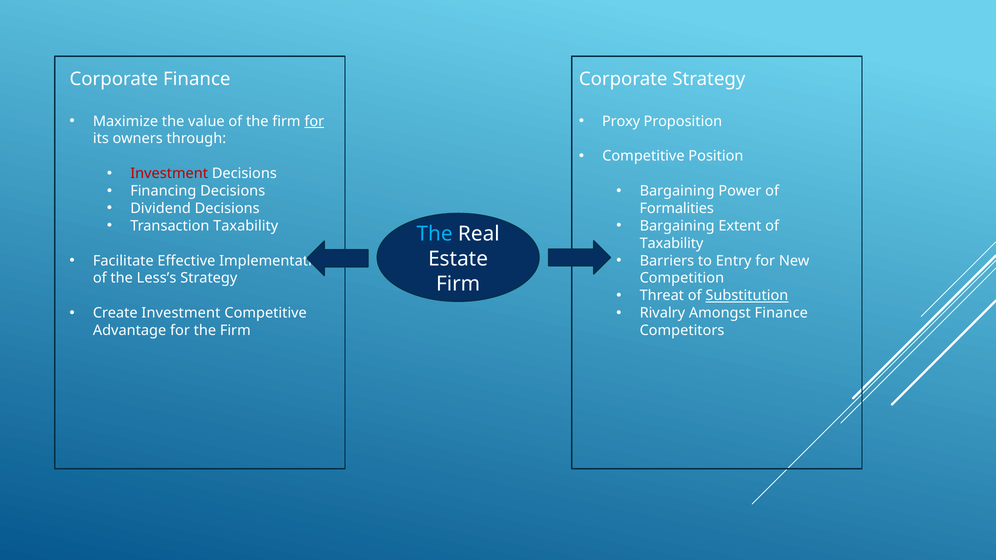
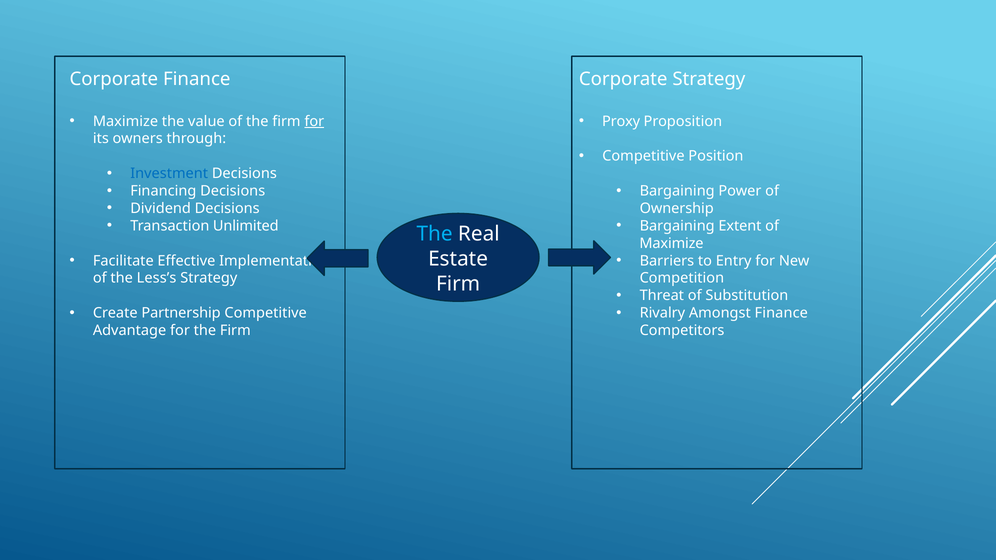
Investment at (169, 174) colour: red -> blue
Formalities: Formalities -> Ownership
Transaction Taxability: Taxability -> Unlimited
Taxability at (672, 243): Taxability -> Maximize
Substitution underline: present -> none
Create Investment: Investment -> Partnership
